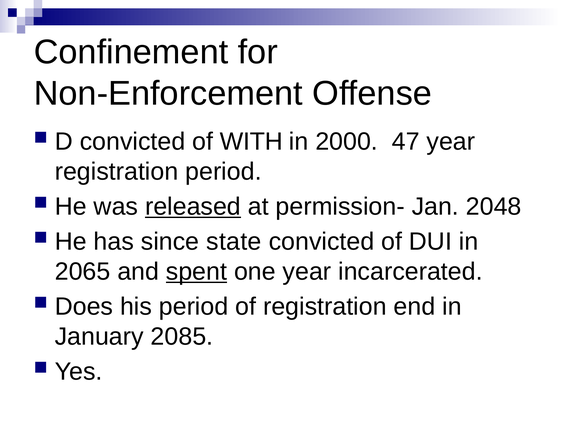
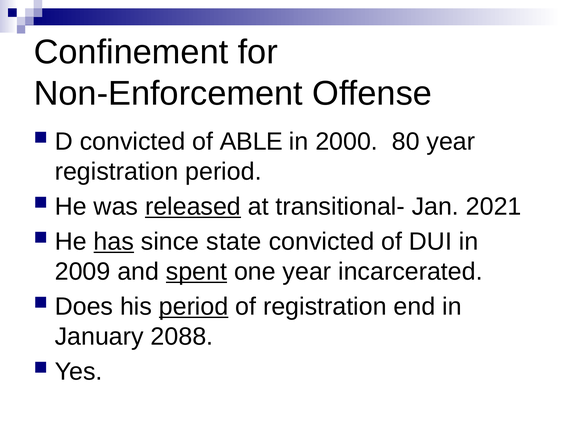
WITH: WITH -> ABLE
47: 47 -> 80
permission-: permission- -> transitional-
2048: 2048 -> 2021
has underline: none -> present
2065: 2065 -> 2009
period at (194, 306) underline: none -> present
2085: 2085 -> 2088
